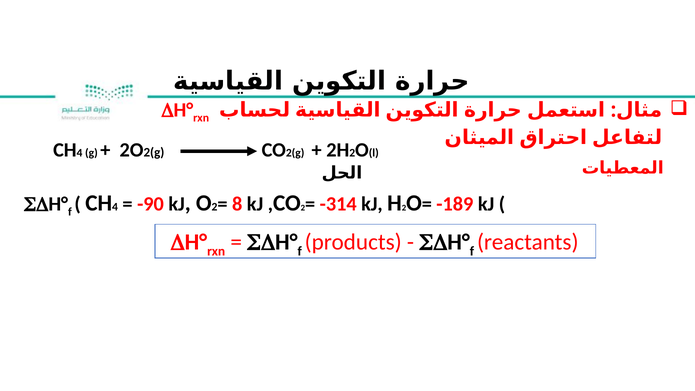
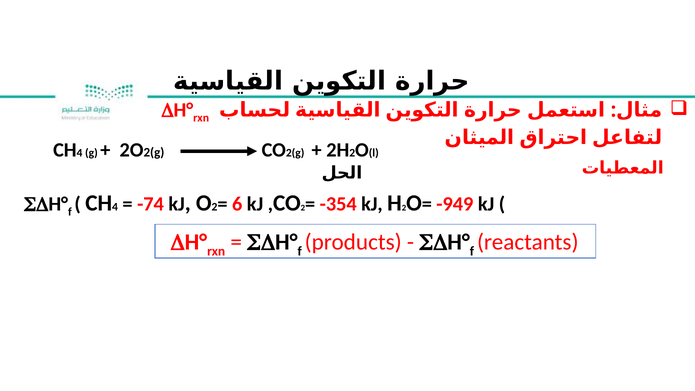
-90: -90 -> -74
8: 8 -> 6
-314: -314 -> -354
-189: -189 -> -949
